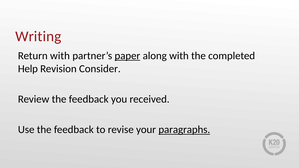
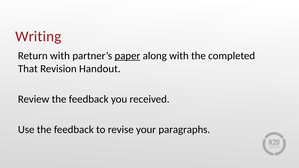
Help: Help -> That
Consider: Consider -> Handout
paragraphs underline: present -> none
